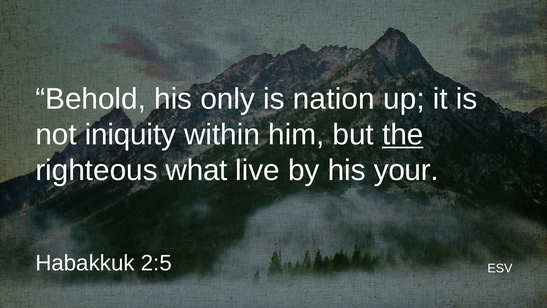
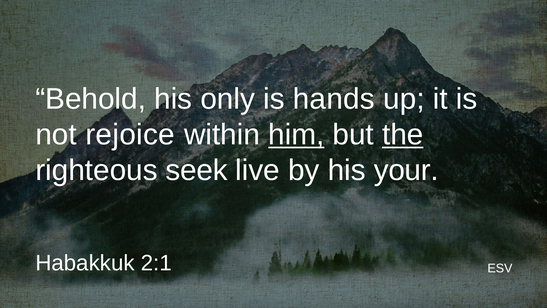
nation: nation -> hands
iniquity: iniquity -> rejoice
him underline: none -> present
what: what -> seek
2:5: 2:5 -> 2:1
